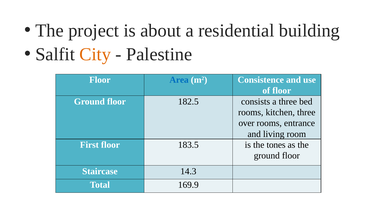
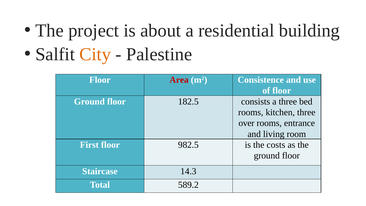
Area colour: blue -> red
183.5: 183.5 -> 982.5
tones: tones -> costs
169.9: 169.9 -> 589.2
